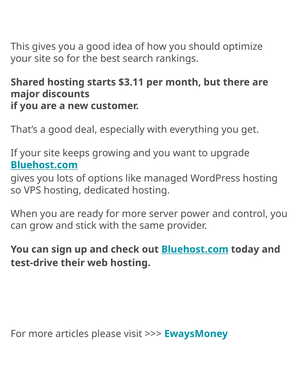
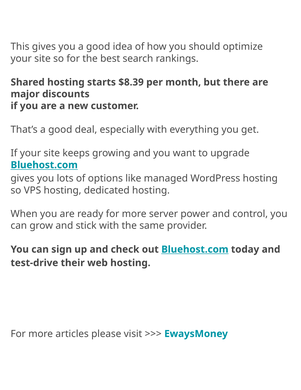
$3.11: $3.11 -> $8.39
